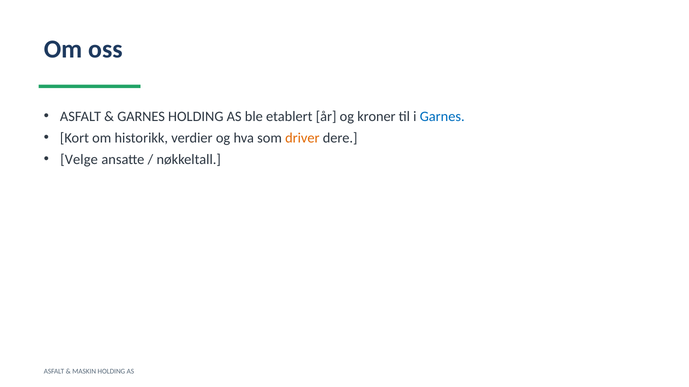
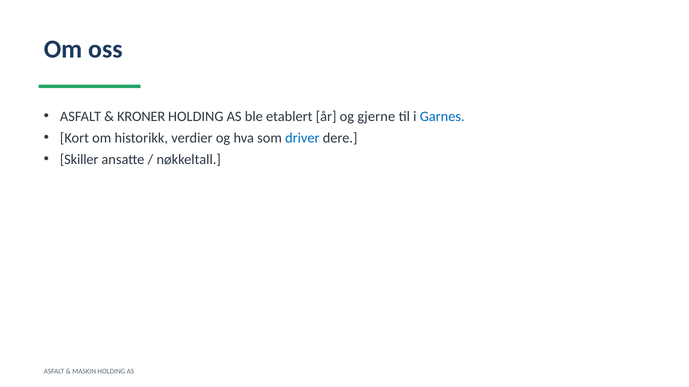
GARNES at (141, 117): GARNES -> KRONER
kroner: kroner -> gjerne
driver colour: orange -> blue
Velge: Velge -> Skiller
